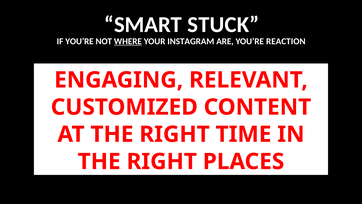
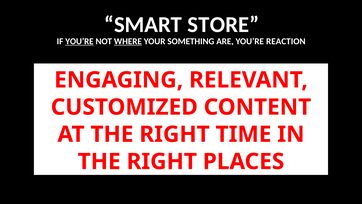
STUCK: STUCK -> STORE
YOU’RE at (79, 41) underline: none -> present
INSTAGRAM: INSTAGRAM -> SOMETHING
